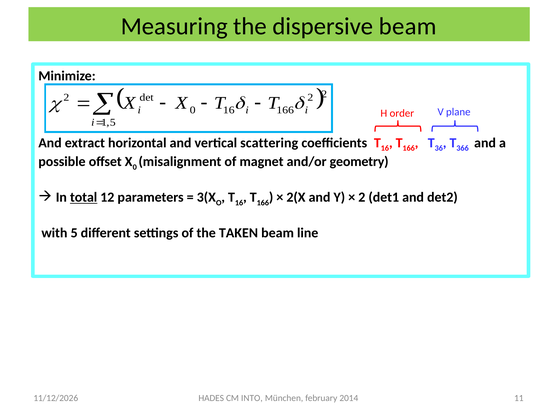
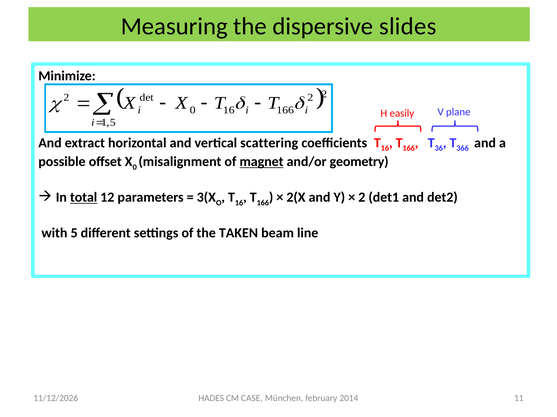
dispersive beam: beam -> slides
order: order -> easily
magnet underline: none -> present
INTO: INTO -> CASE
